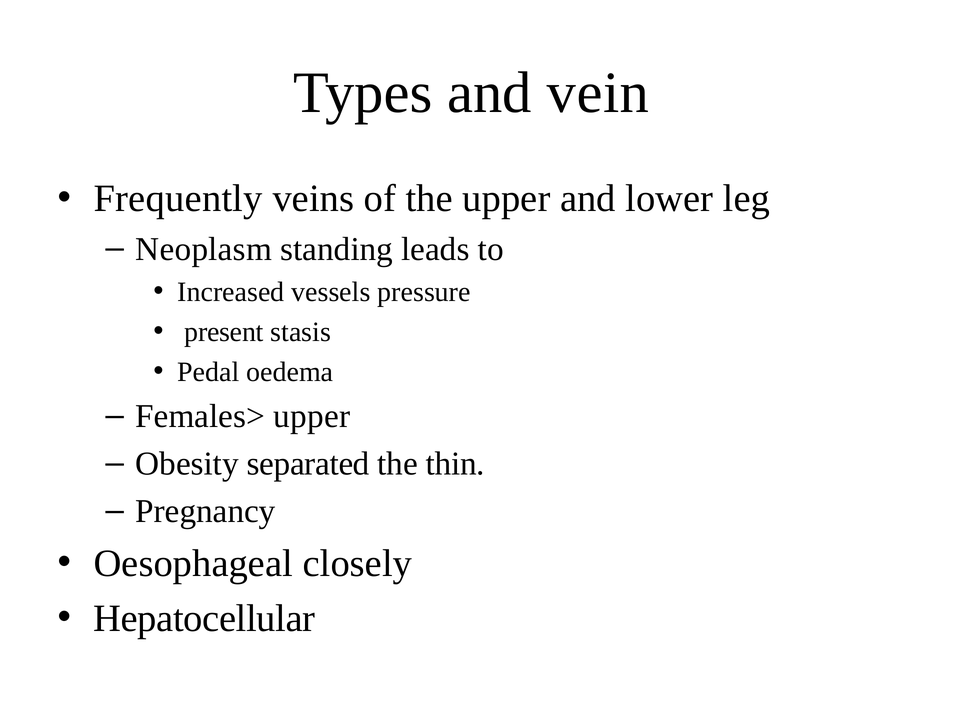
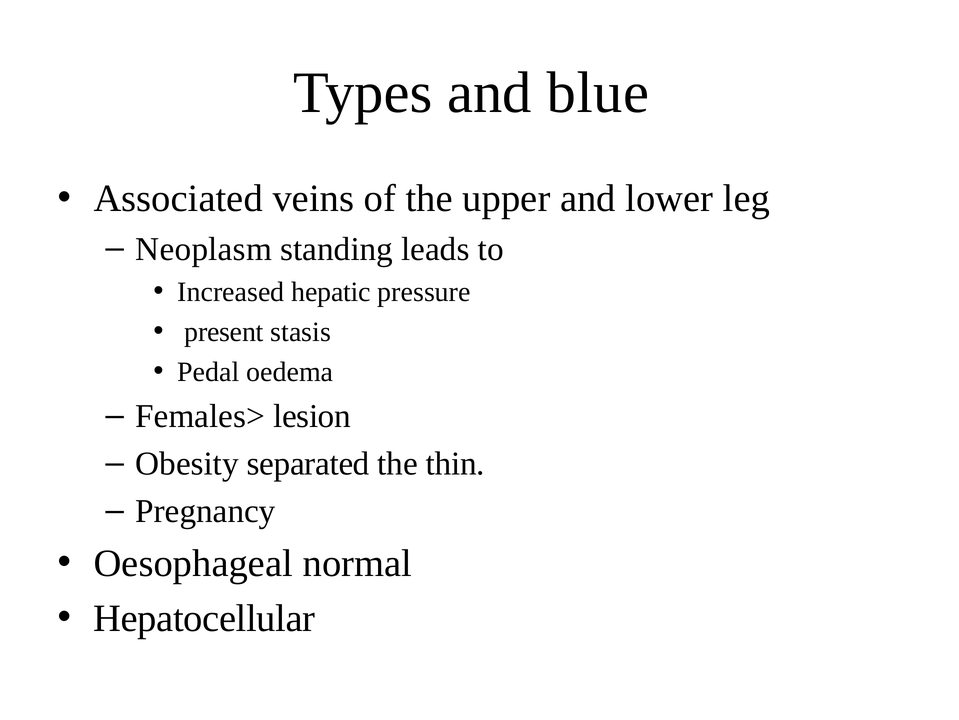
vein: vein -> blue
Frequently: Frequently -> Associated
vessels: vessels -> hepatic
Females> upper: upper -> lesion
closely: closely -> normal
